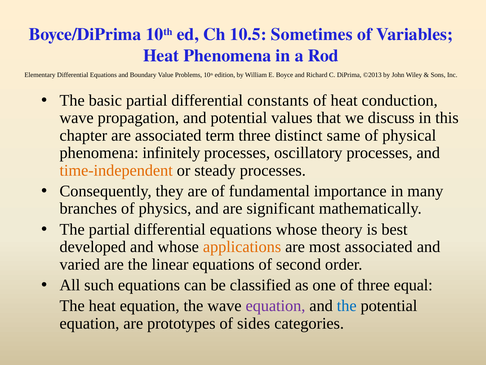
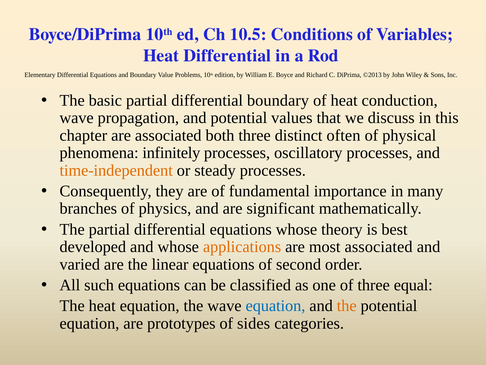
Sometimes: Sometimes -> Conditions
Heat Phenomena: Phenomena -> Differential
differential constants: constants -> boundary
term: term -> both
same: same -> often
equation at (275, 306) colour: purple -> blue
the at (347, 306) colour: blue -> orange
